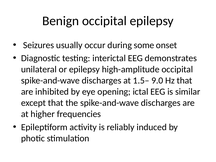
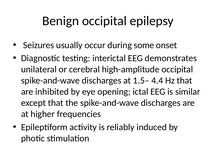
or epilepsy: epilepsy -> cerebral
9.0: 9.0 -> 4.4
